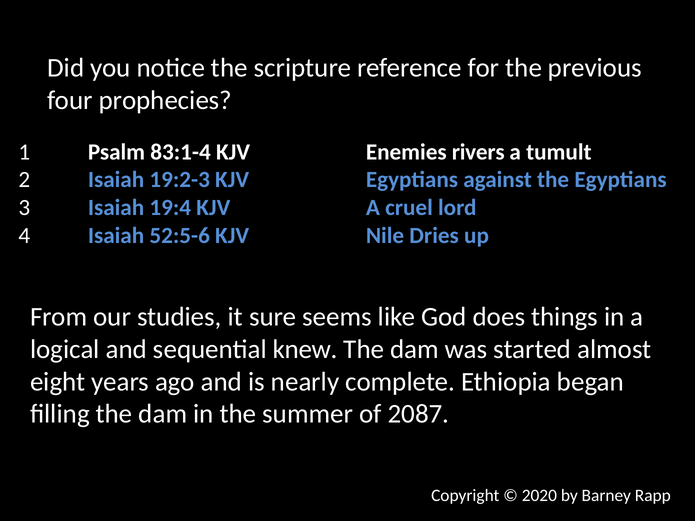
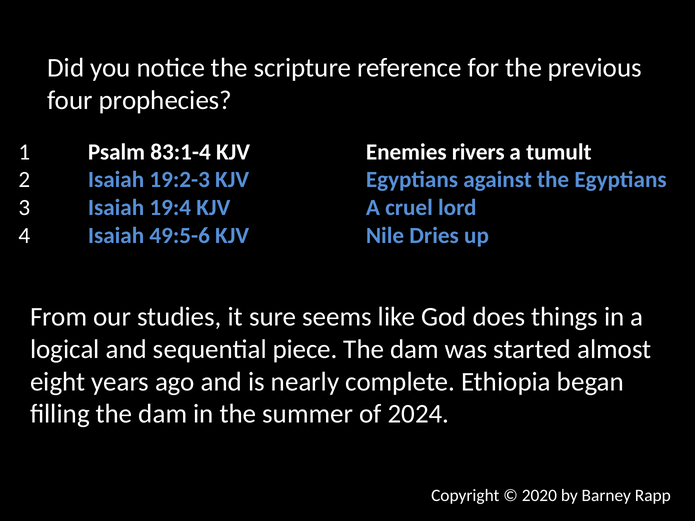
52:5-6: 52:5-6 -> 49:5-6
knew: knew -> piece
2087: 2087 -> 2024
